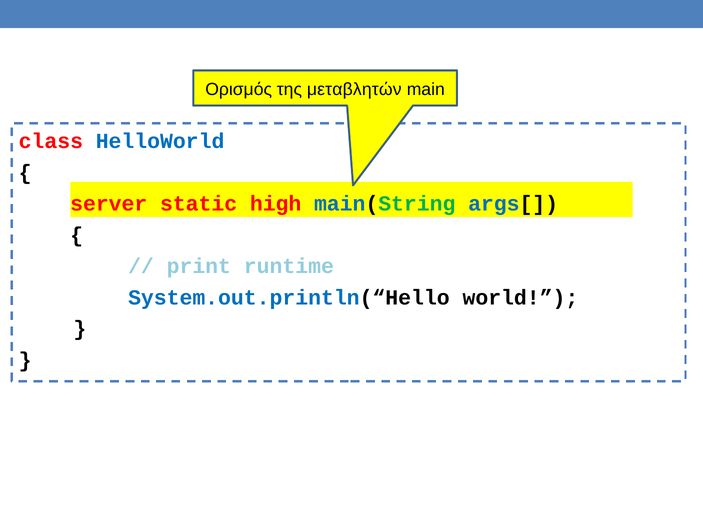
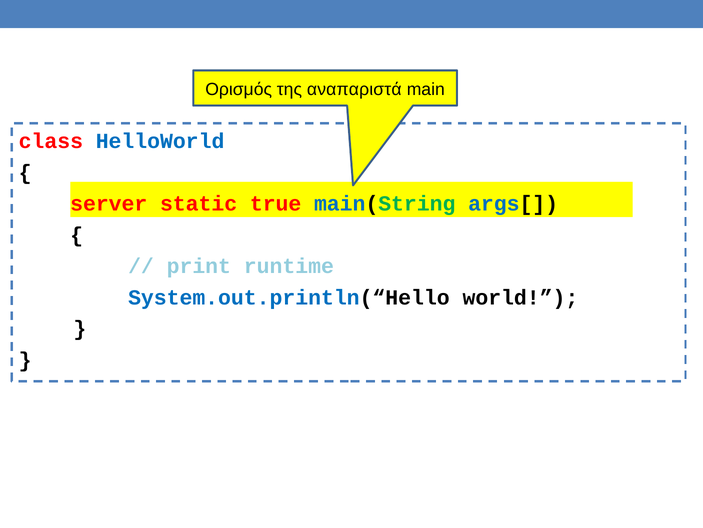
μεταβλητών: μεταβλητών -> αναπαριστά
high: high -> true
